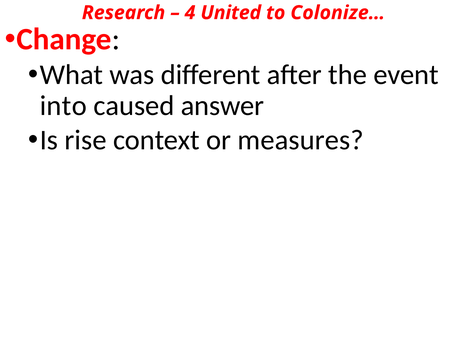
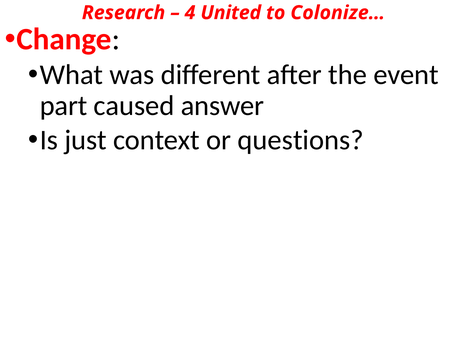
into: into -> part
rise: rise -> just
measures: measures -> questions
